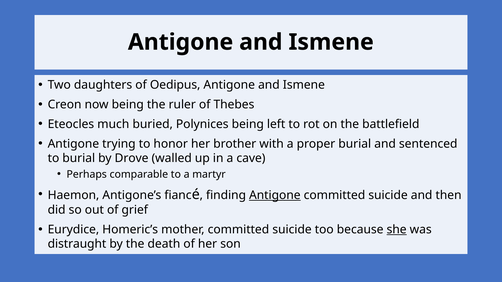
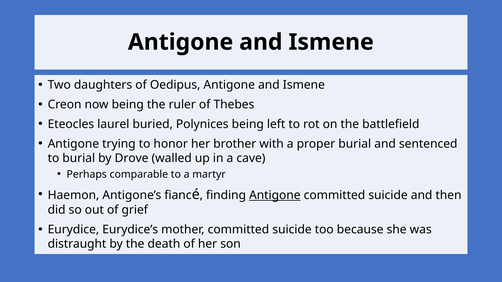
much: much -> laurel
Homeric’s: Homeric’s -> Eurydice’s
she underline: present -> none
